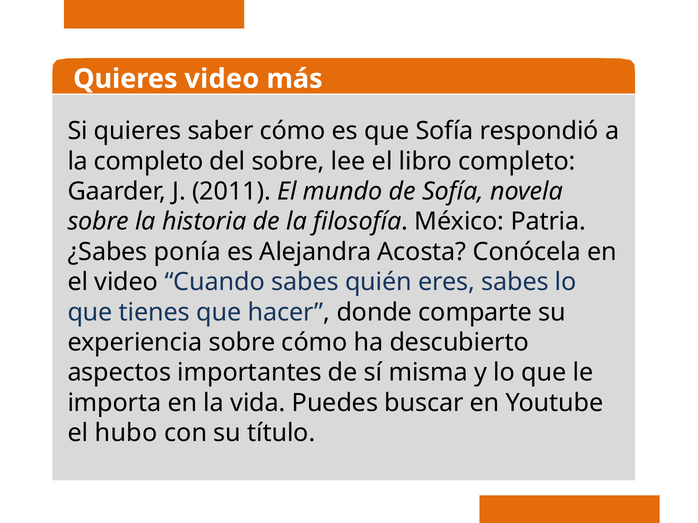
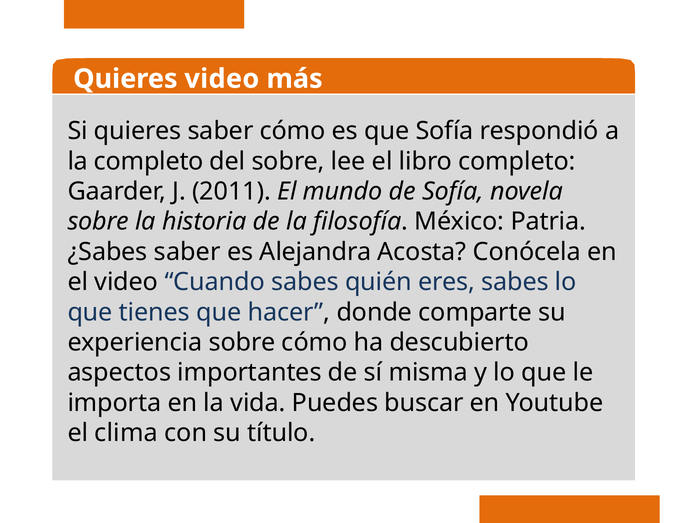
¿Sabes ponía: ponía -> saber
hubo: hubo -> clima
